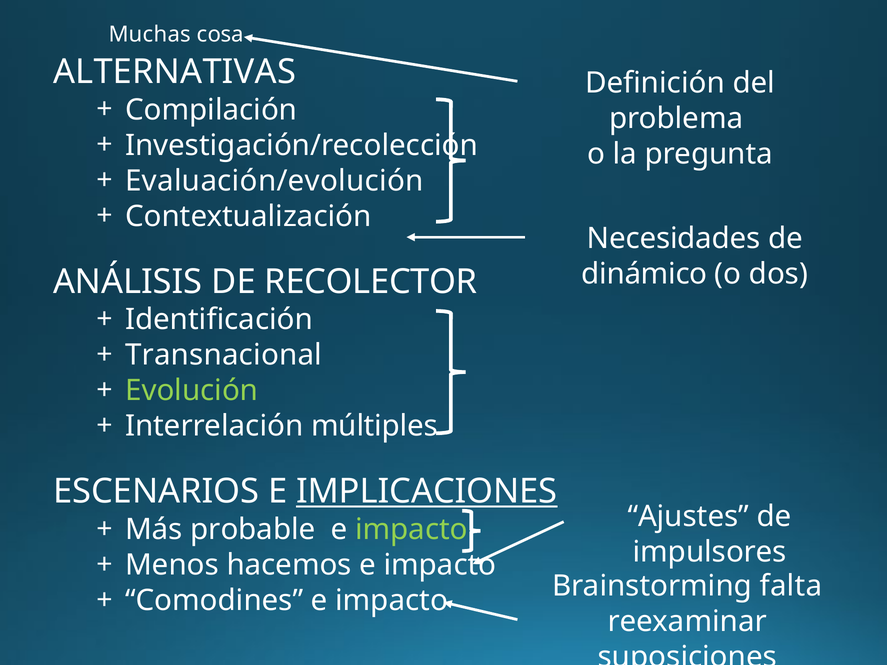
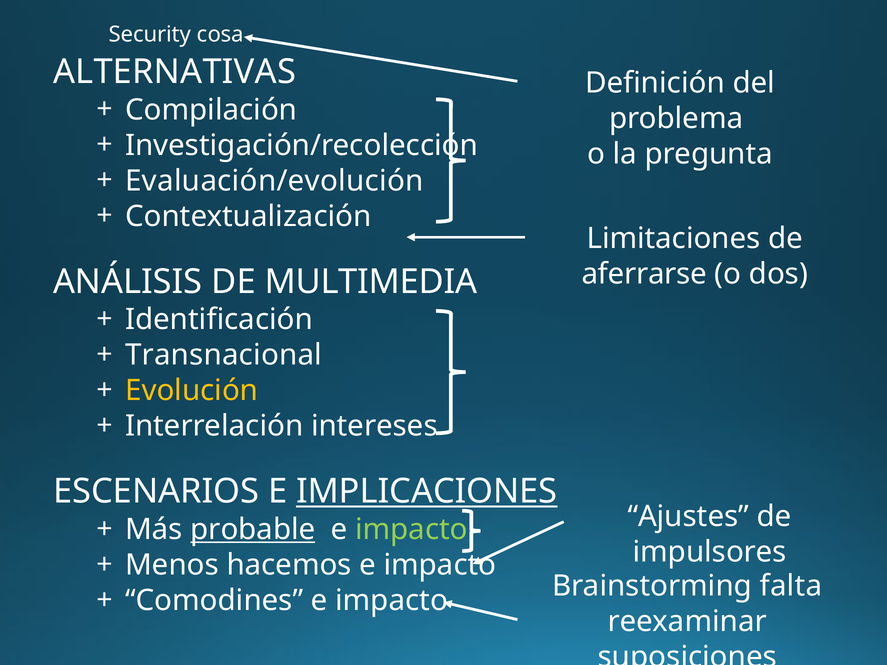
Muchas: Muchas -> Security
Necesidades: Necesidades -> Limitaciones
dinámico: dinámico -> aferrarse
RECOLECTOR: RECOLECTOR -> MULTIMEDIA
Evolución colour: light green -> yellow
múltiples: múltiples -> intereses
probable underline: none -> present
